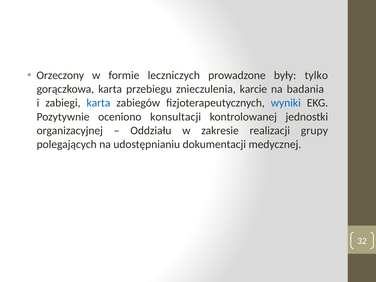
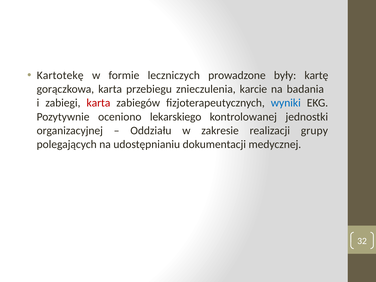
Orzeczony: Orzeczony -> Kartotekę
tylko: tylko -> kartę
karta at (98, 103) colour: blue -> red
konsultacji: konsultacji -> lekarskiego
